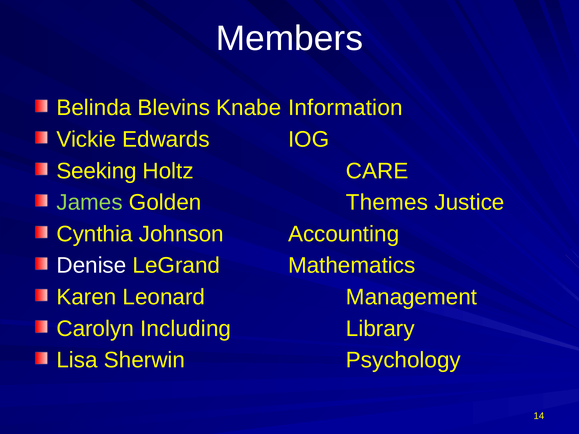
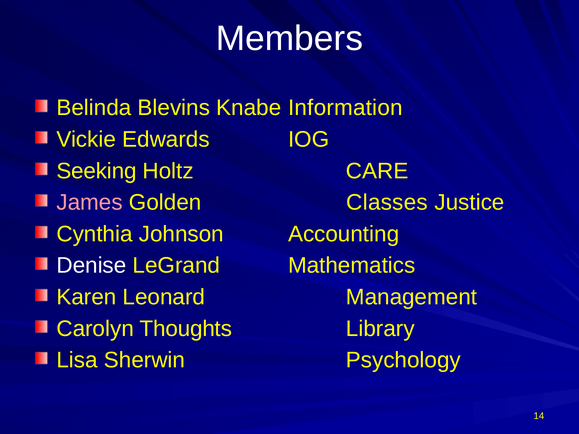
James colour: light green -> pink
Themes: Themes -> Classes
Including: Including -> Thoughts
